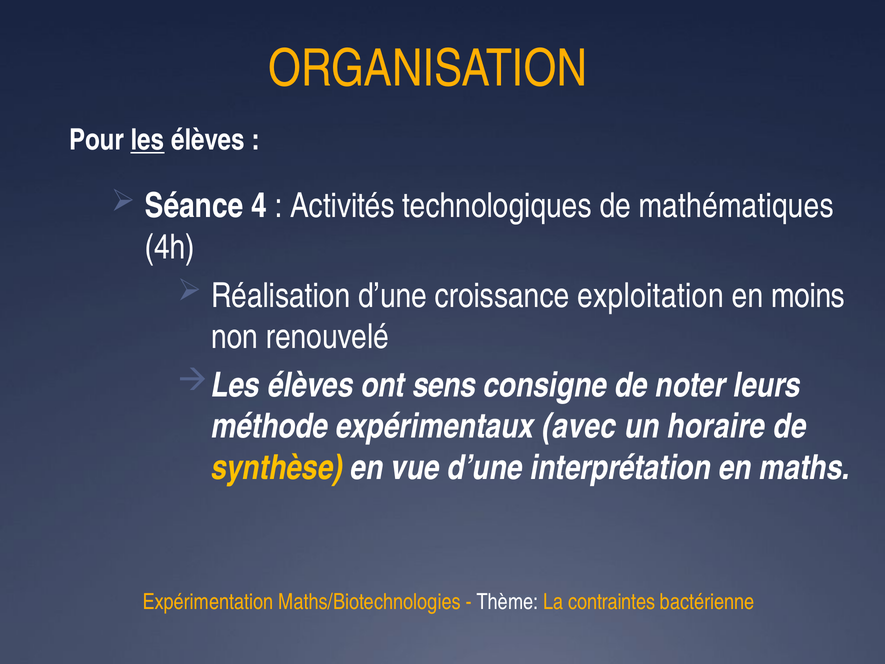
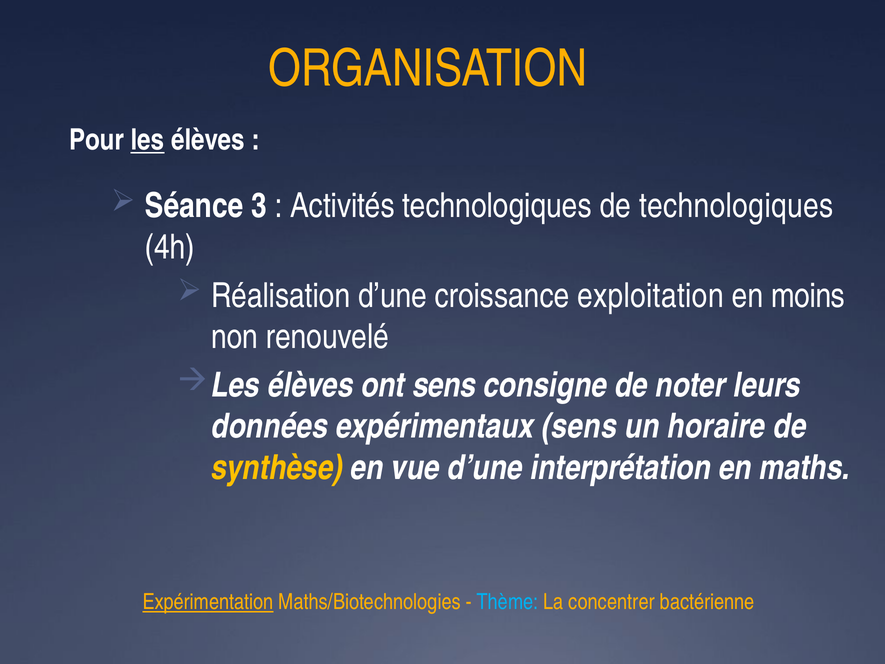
4: 4 -> 3
de mathématiques: mathématiques -> technologiques
méthode: méthode -> données
expérimentaux avec: avec -> sens
Expérimentation underline: none -> present
Thème colour: white -> light blue
contraintes: contraintes -> concentrer
